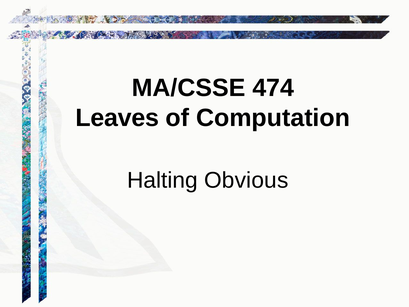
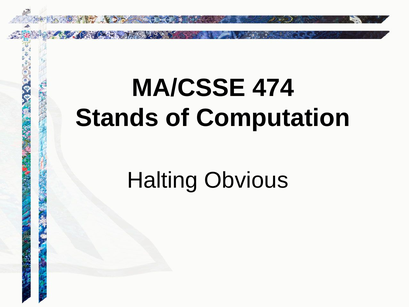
Leaves: Leaves -> Stands
